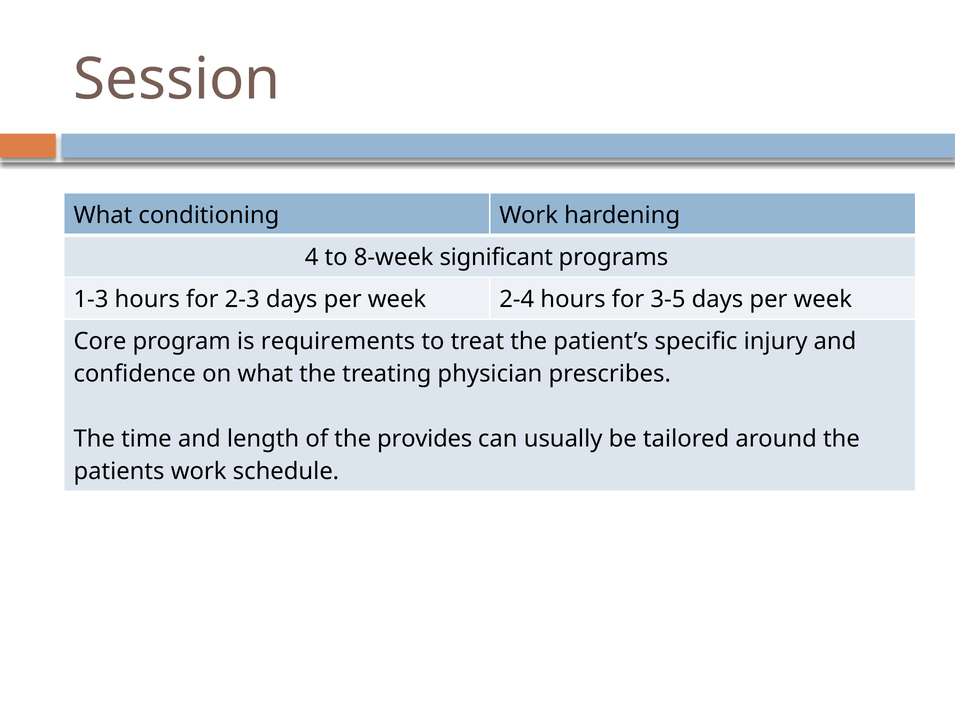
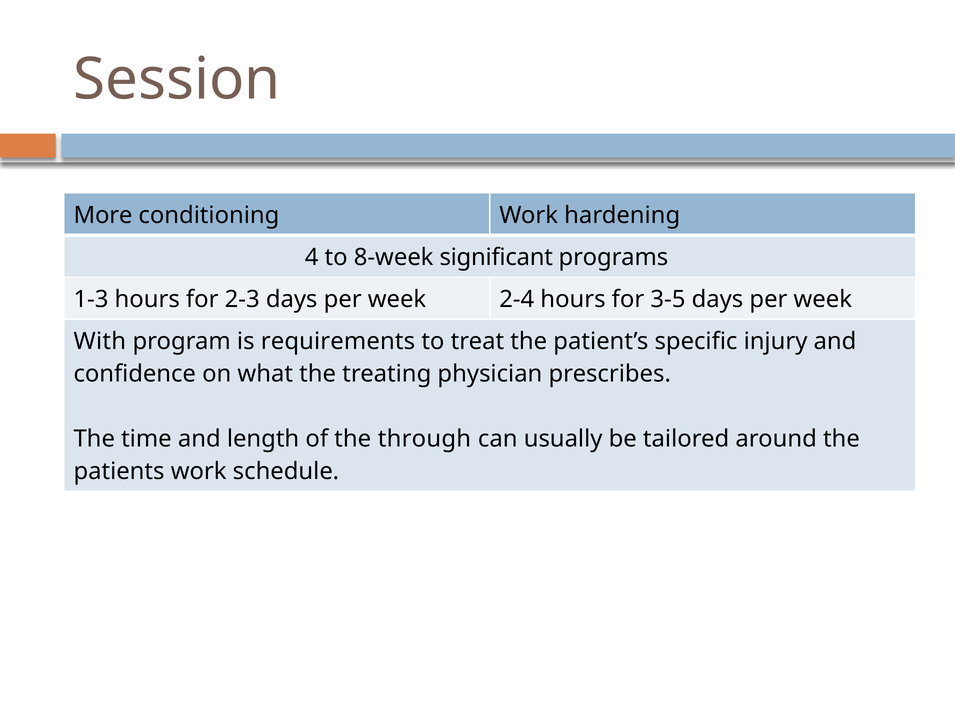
What at (103, 215): What -> More
Core: Core -> With
provides: provides -> through
